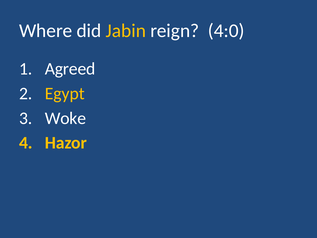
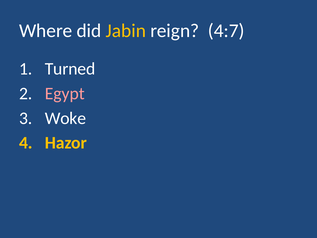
4:0: 4:0 -> 4:7
Agreed: Agreed -> Turned
Egypt colour: yellow -> pink
